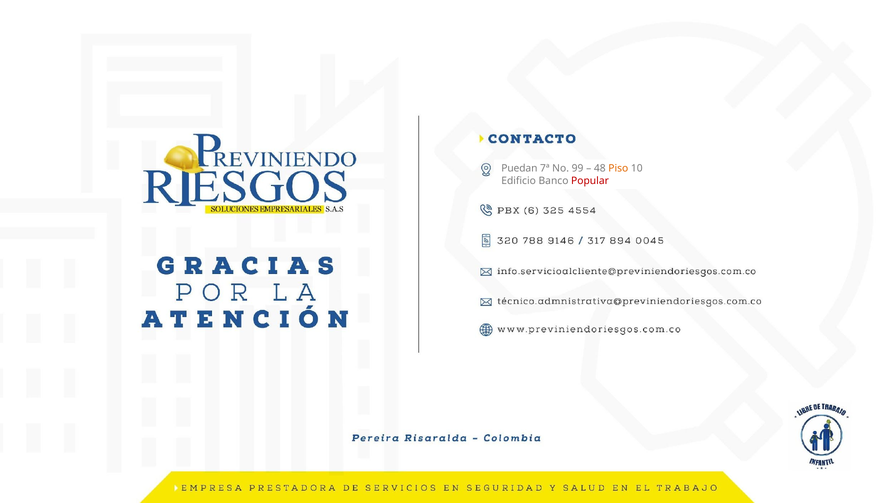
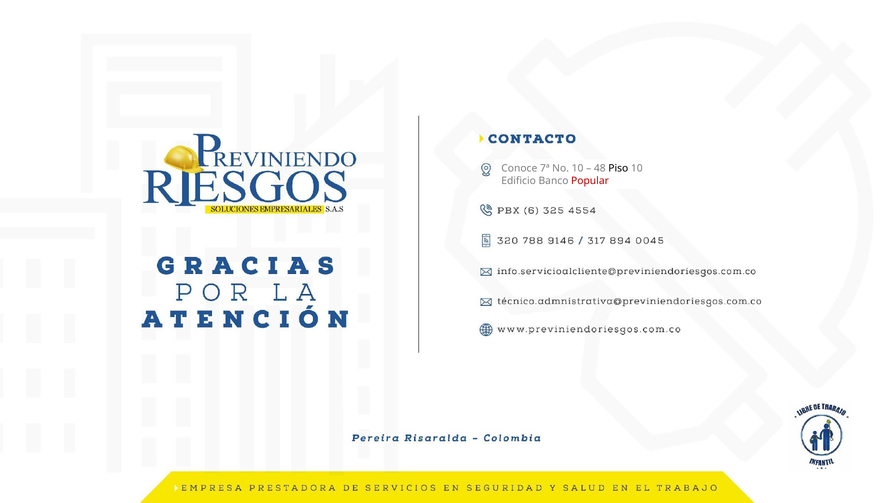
Puedan: Puedan -> Conoce
No 99: 99 -> 10
Piso colour: orange -> black
